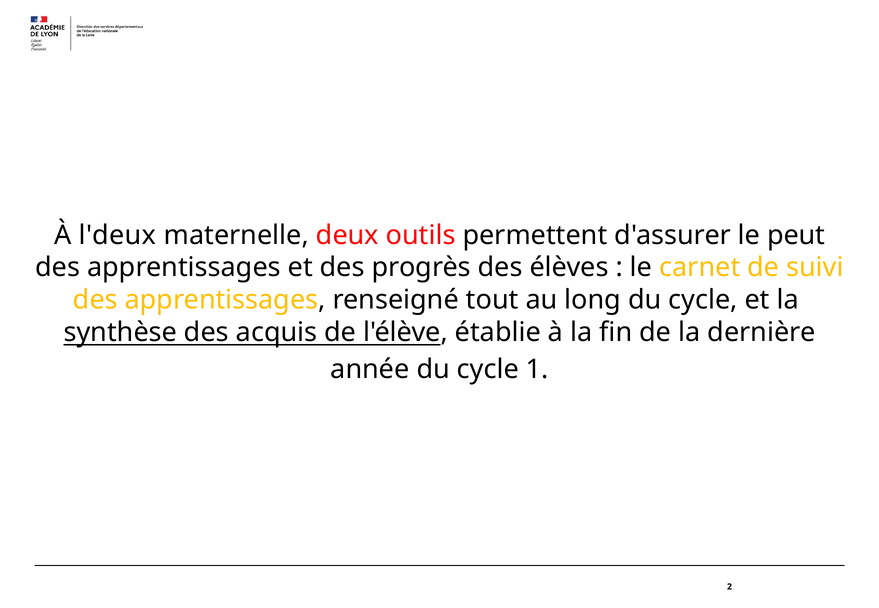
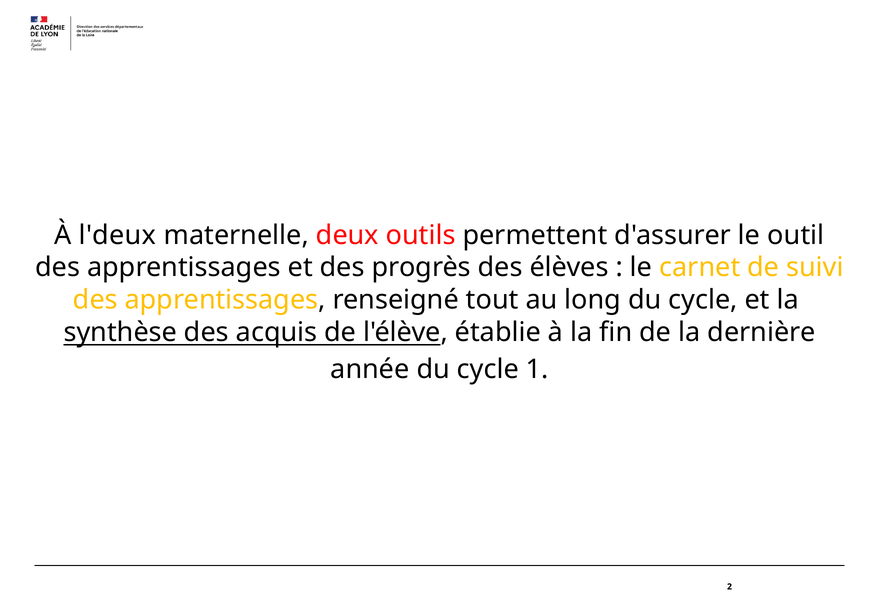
peut: peut -> outil
